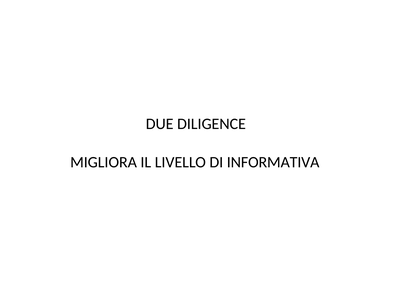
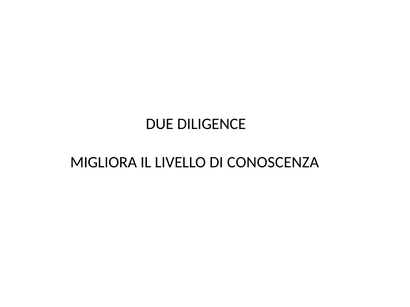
INFORMATIVA: INFORMATIVA -> CONOSCENZA
